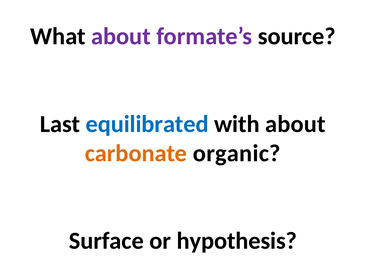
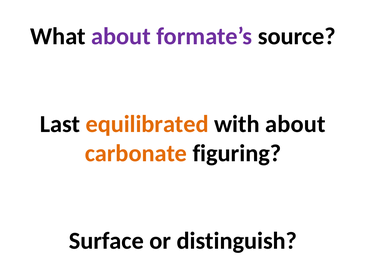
equilibrated colour: blue -> orange
organic: organic -> figuring
hypothesis: hypothesis -> distinguish
